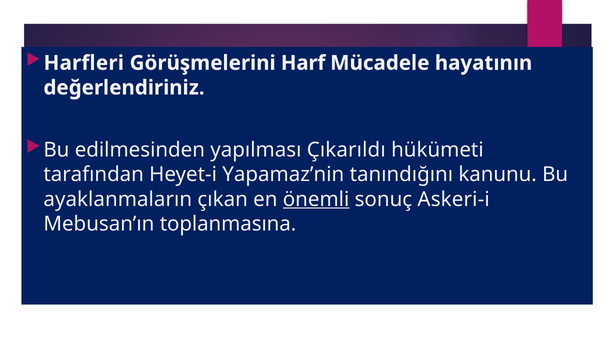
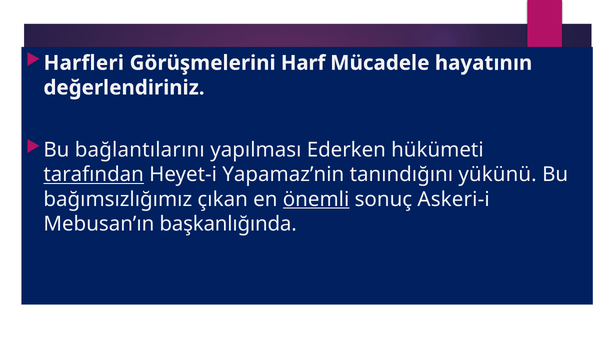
edilmesinden: edilmesinden -> bağlantılarını
Çıkarıldı: Çıkarıldı -> Ederken
tarafından underline: none -> present
kanunu: kanunu -> yükünü
ayaklanmaların: ayaklanmaların -> bağımsızlığımız
toplanmasına: toplanmasına -> başkanlığında
